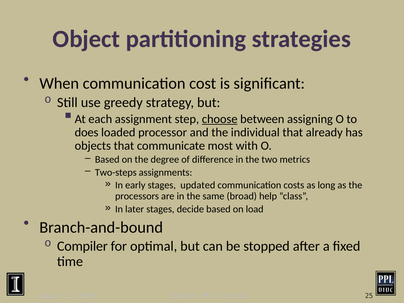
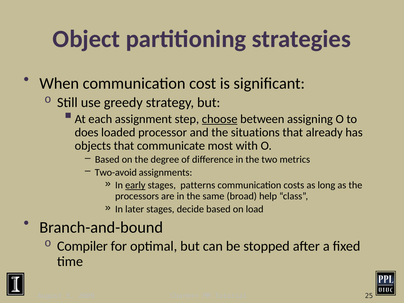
individual: individual -> situations
Two-steps: Two-steps -> Two-avoid
early underline: none -> present
updated: updated -> patterns
